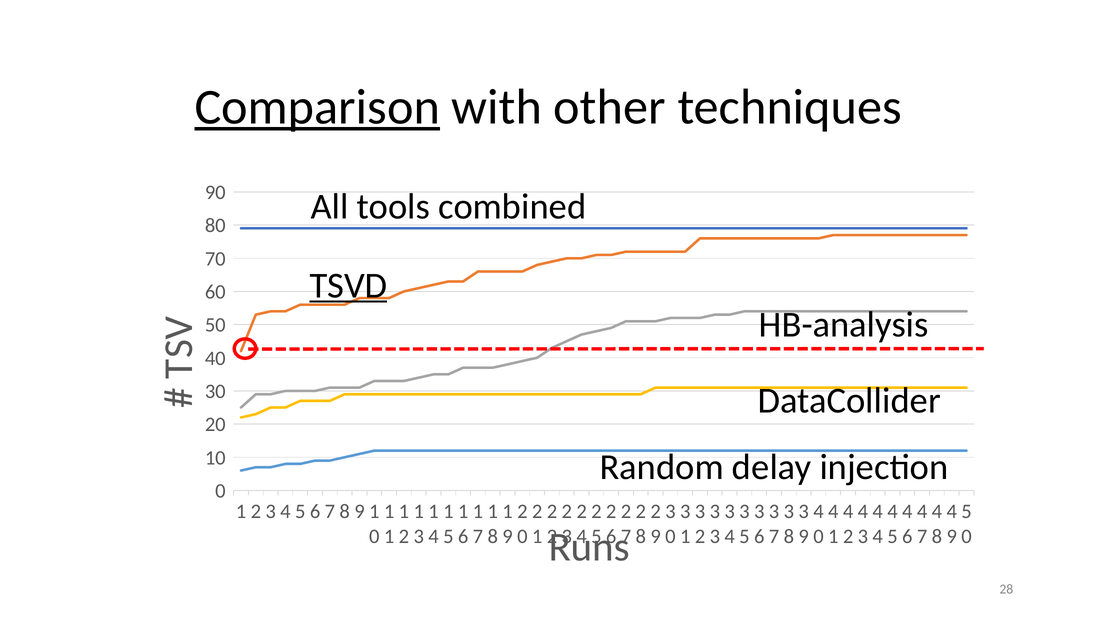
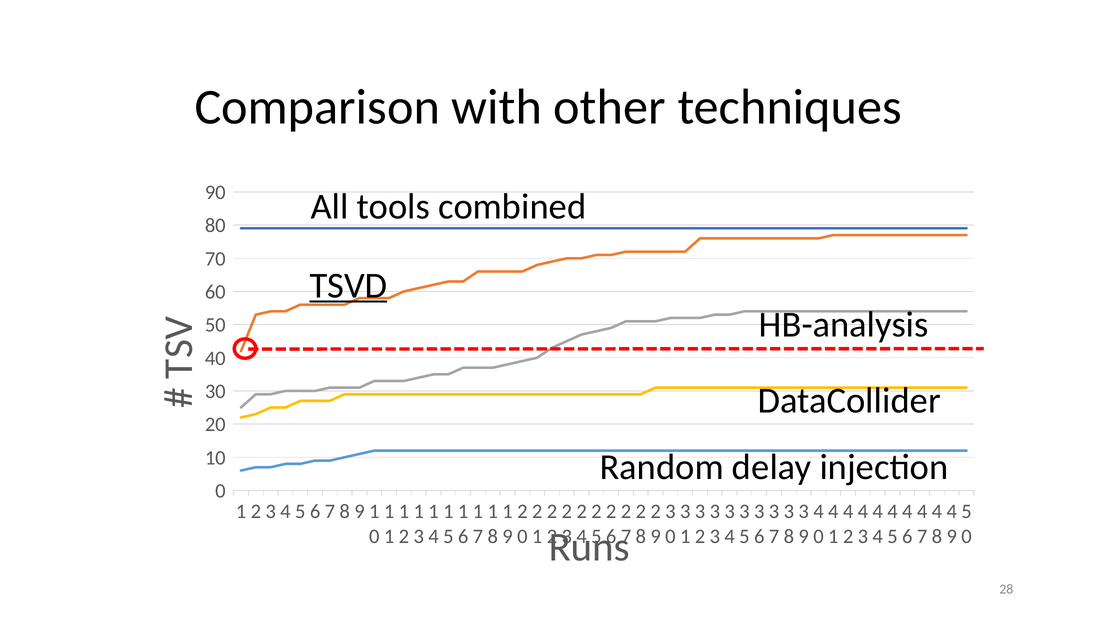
Comparison underline: present -> none
